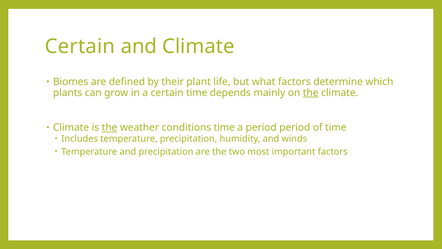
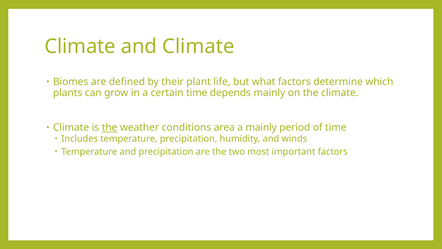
Certain at (80, 47): Certain -> Climate
the at (311, 93) underline: present -> none
conditions time: time -> area
a period: period -> mainly
